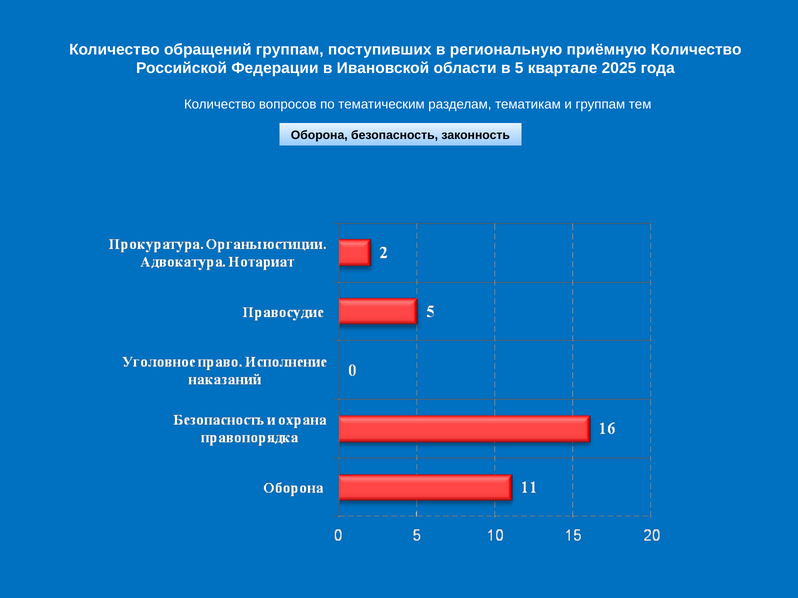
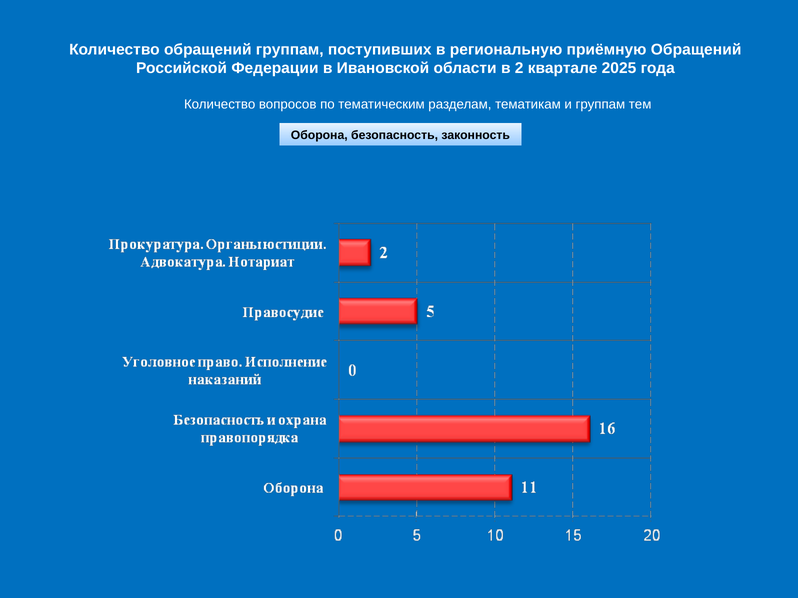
приёмную Количество: Количество -> Обращений
5: 5 -> 2
